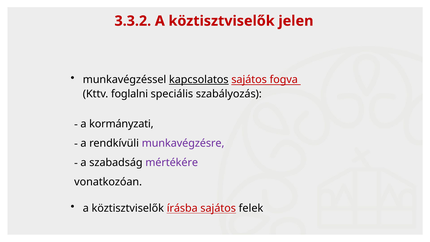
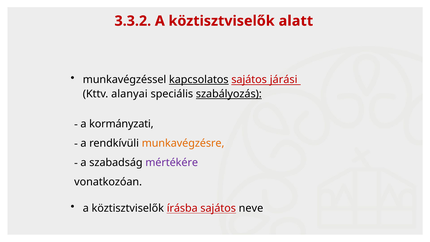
jelen: jelen -> alatt
fogva: fogva -> járási
foglalni: foglalni -> alanyai
szabályozás underline: none -> present
munkavégzésre colour: purple -> orange
felek: felek -> neve
